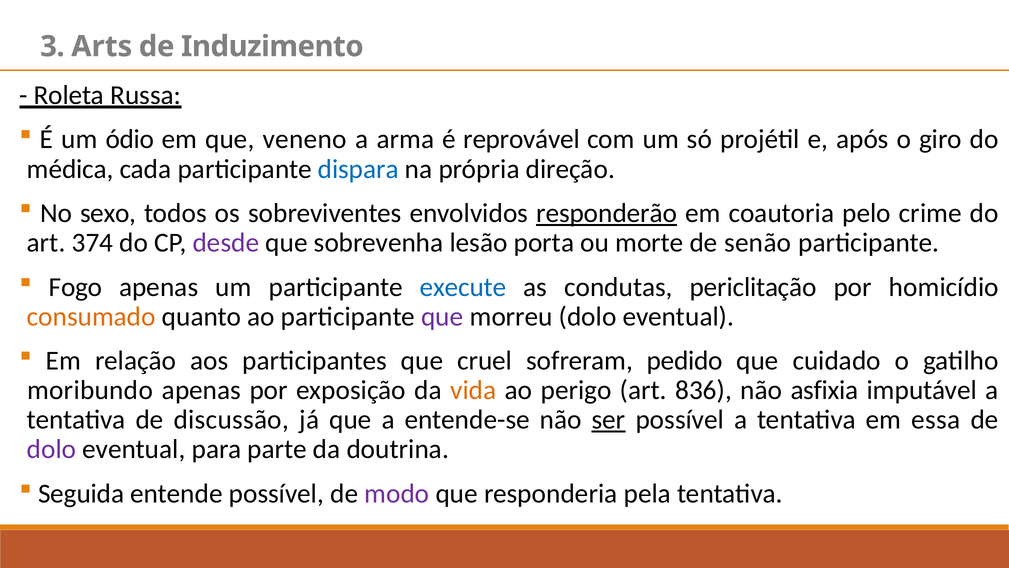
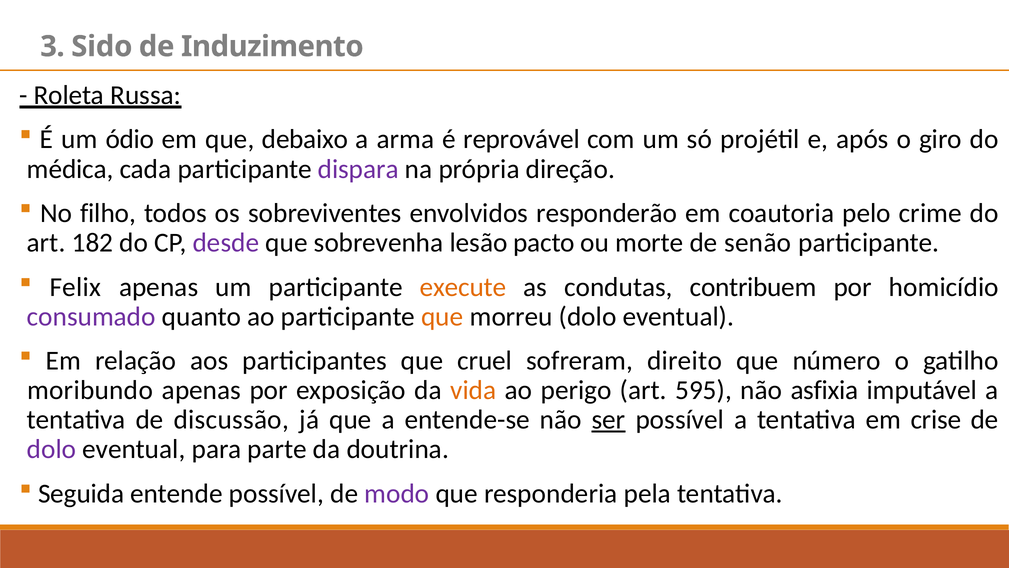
Arts: Arts -> Sido
veneno: veneno -> debaixo
dispara colour: blue -> purple
sexo: sexo -> filho
responderão underline: present -> none
374: 374 -> 182
porta: porta -> pacto
Fogo: Fogo -> Felix
execute colour: blue -> orange
periclitação: periclitação -> contribuem
consumado colour: orange -> purple
que at (442, 316) colour: purple -> orange
pedido: pedido -> direito
cuidado: cuidado -> número
836: 836 -> 595
essa: essa -> crise
